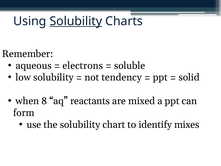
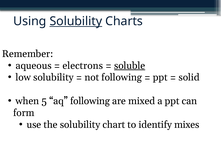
soluble underline: none -> present
not tendency: tendency -> following
8: 8 -> 5
aq reactants: reactants -> following
